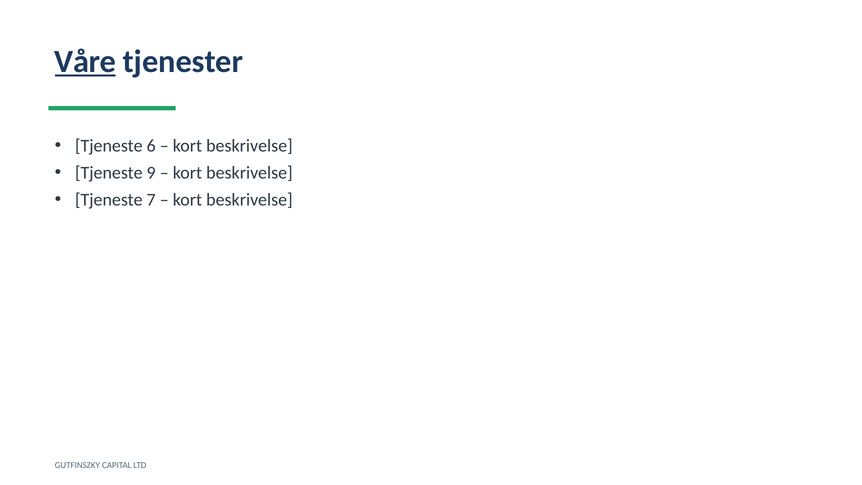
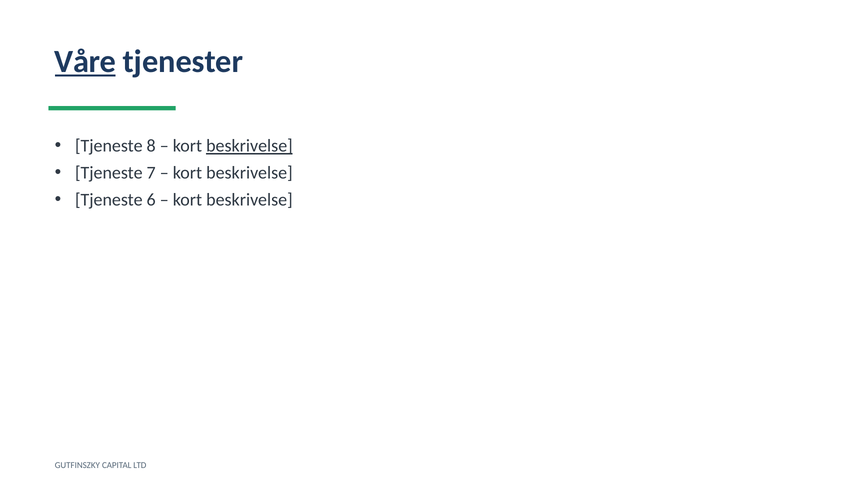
6: 6 -> 8
beskrivelse at (249, 146) underline: none -> present
9: 9 -> 7
7: 7 -> 6
